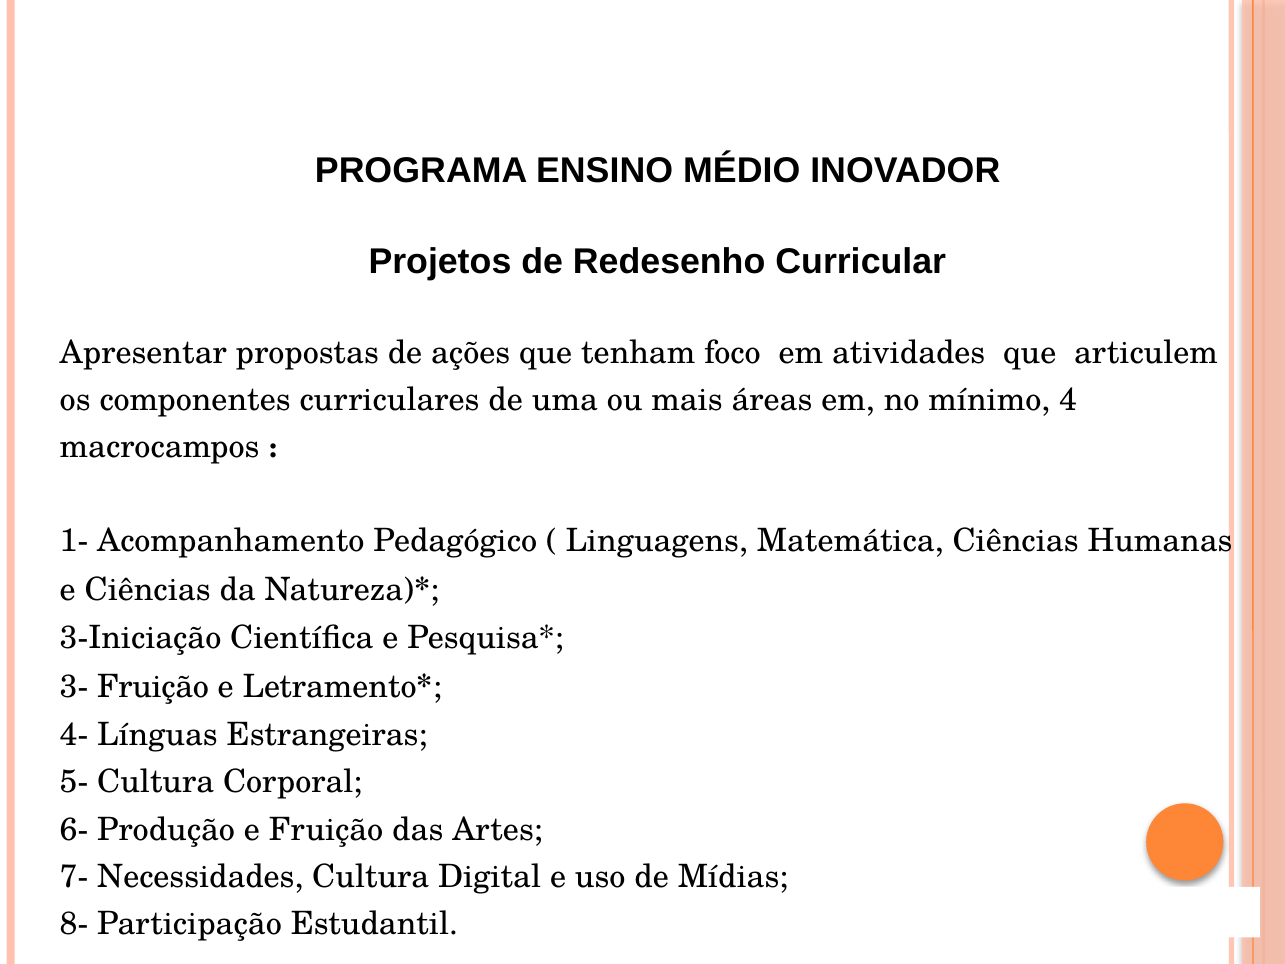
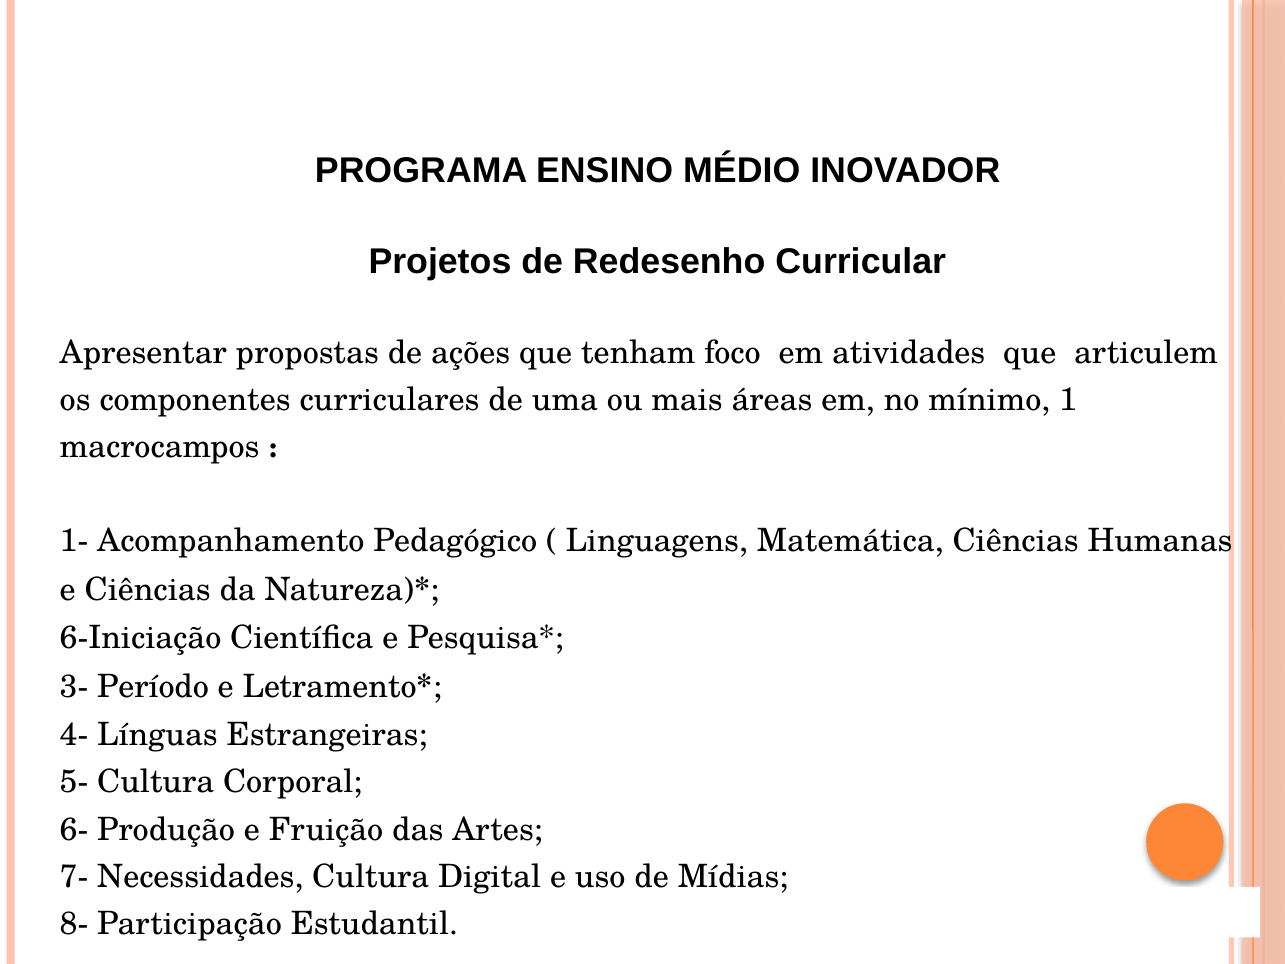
4: 4 -> 1
3-Iniciação: 3-Iniciação -> 6-Iniciação
3- Fruição: Fruição -> Período
